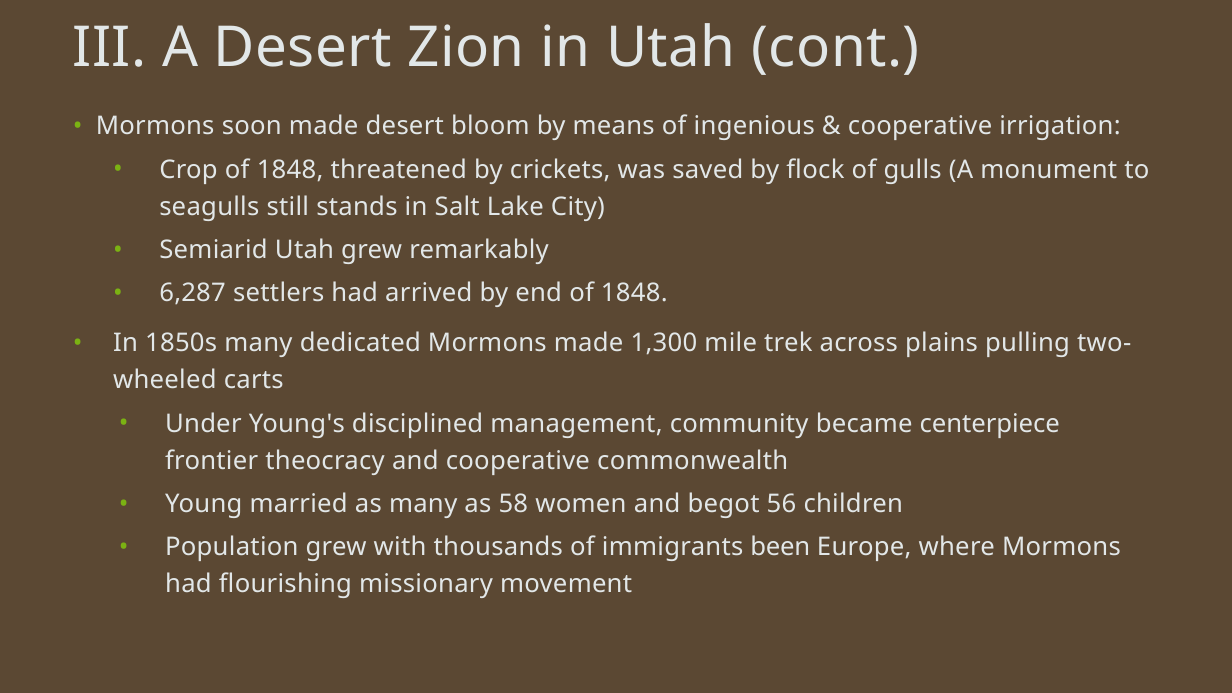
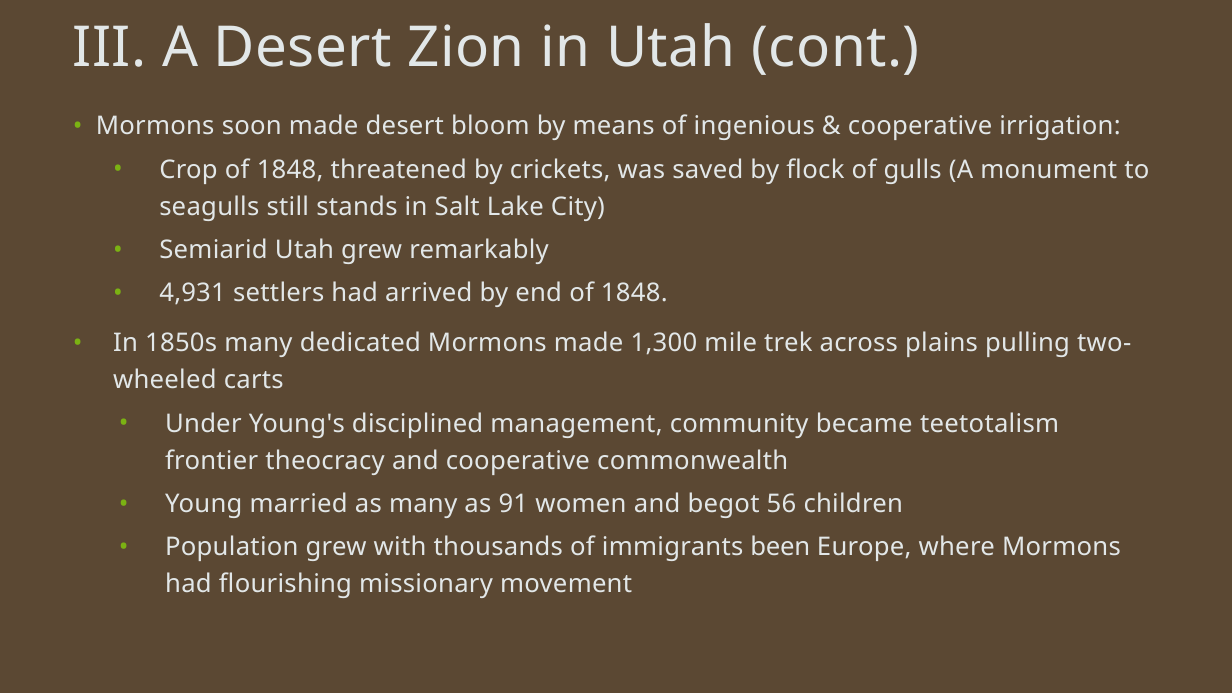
6,287: 6,287 -> 4,931
centerpiece: centerpiece -> teetotalism
58: 58 -> 91
